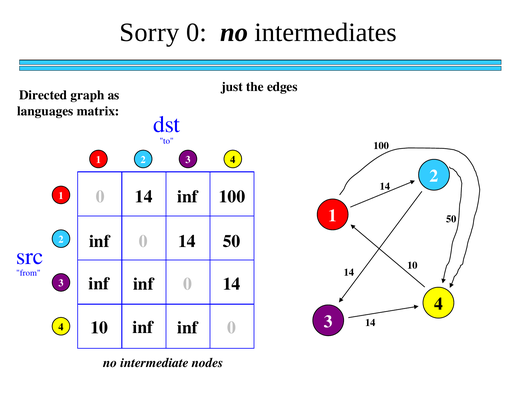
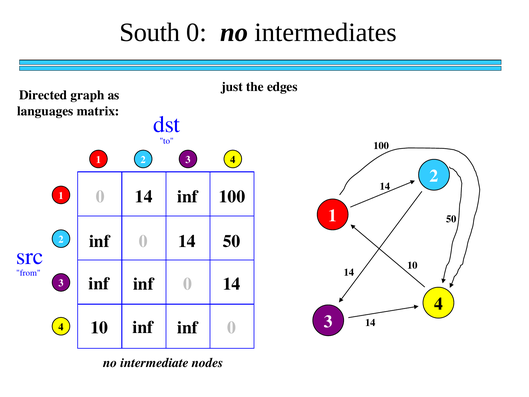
Sorry: Sorry -> South
